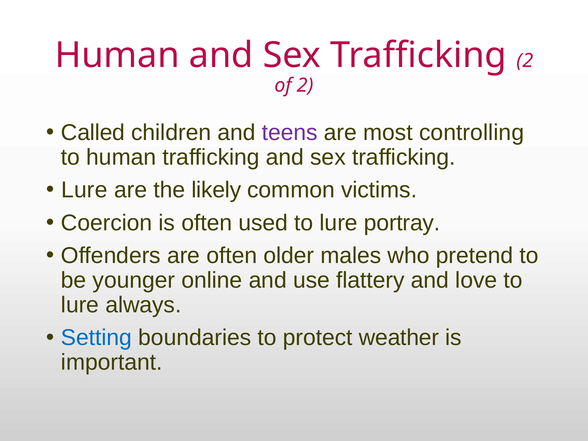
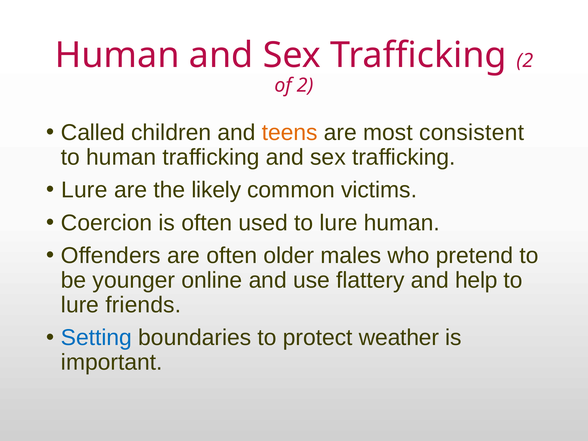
teens colour: purple -> orange
controlling: controlling -> consistent
lure portray: portray -> human
love: love -> help
always: always -> friends
